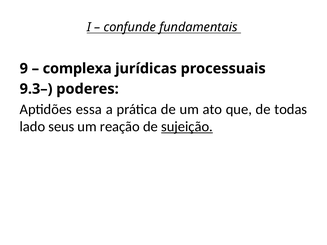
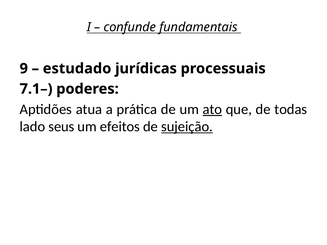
complexa: complexa -> estudado
9.3–: 9.3– -> 7.1–
essa: essa -> atua
ato underline: none -> present
reação: reação -> efeitos
